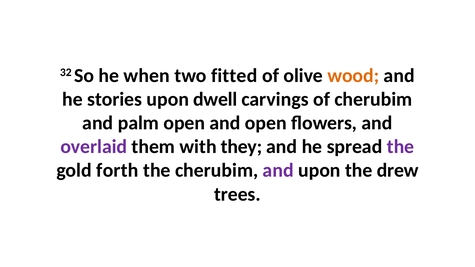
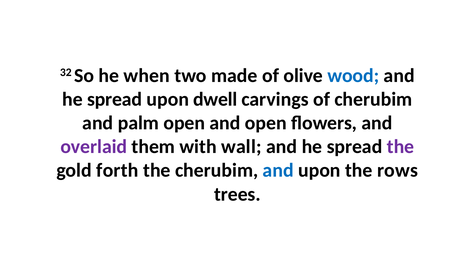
fitted: fitted -> made
wood colour: orange -> blue
stories at (115, 99): stories -> spread
they: they -> wall
and at (278, 171) colour: purple -> blue
drew: drew -> rows
